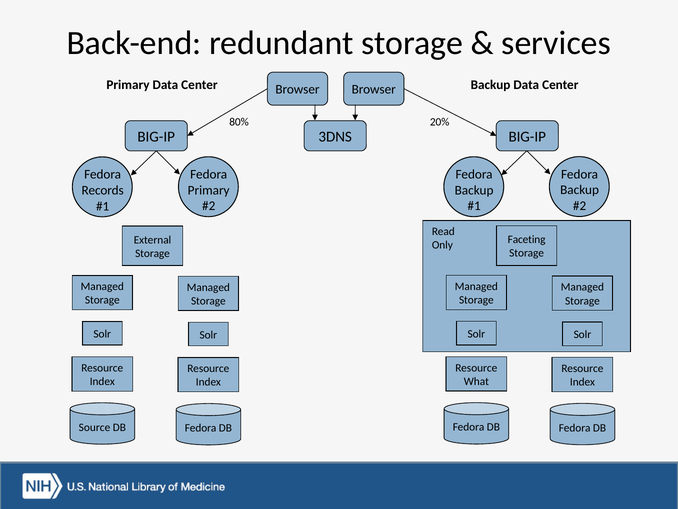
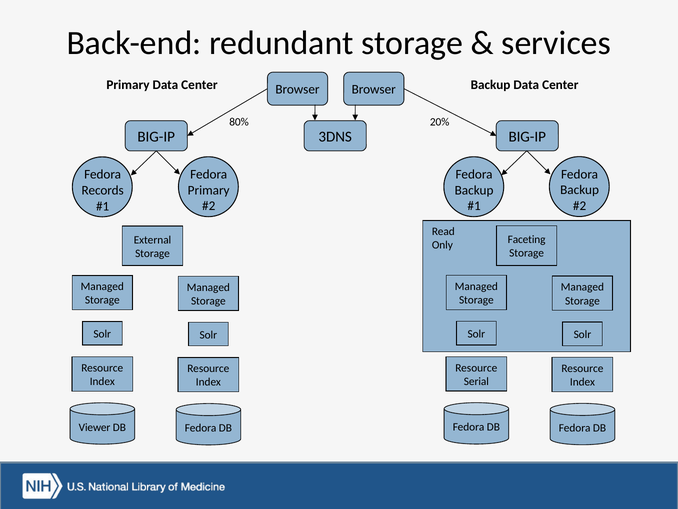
What: What -> Serial
Source: Source -> Viewer
